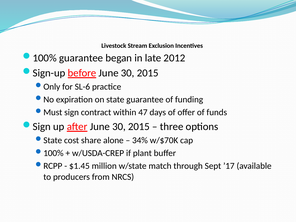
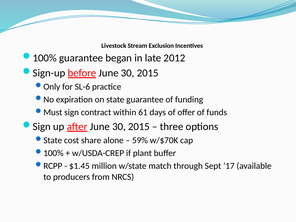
47: 47 -> 61
34%: 34% -> 59%
